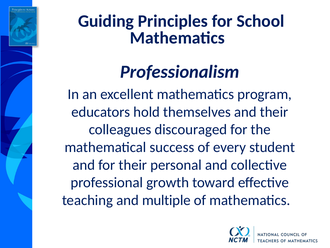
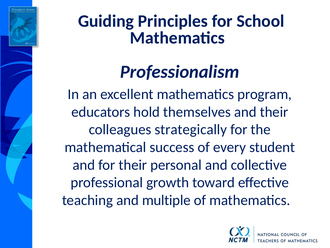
discouraged: discouraged -> strategically
